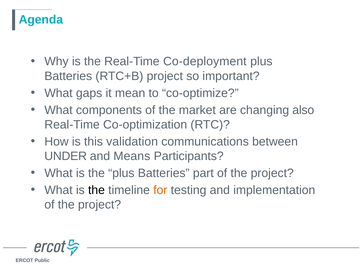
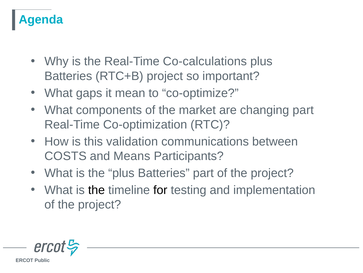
Co-deployment: Co-deployment -> Co-calculations
changing also: also -> part
UNDER: UNDER -> COSTS
for colour: orange -> black
